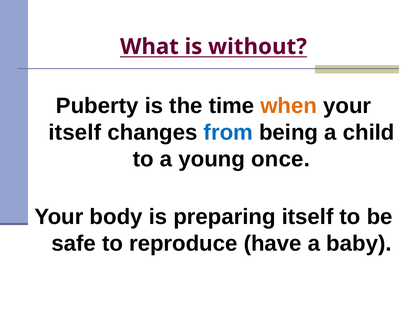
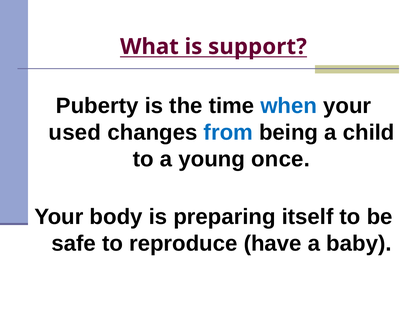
without: without -> support
when colour: orange -> blue
itself at (75, 133): itself -> used
